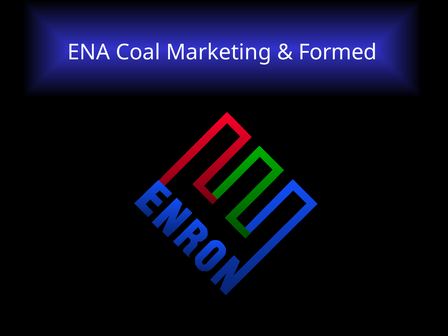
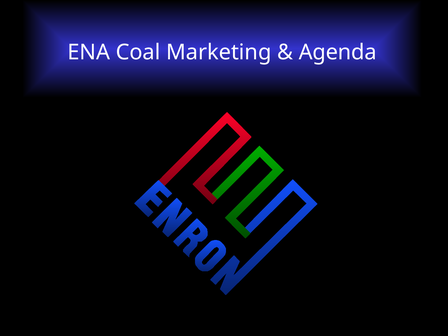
Formed: Formed -> Agenda
